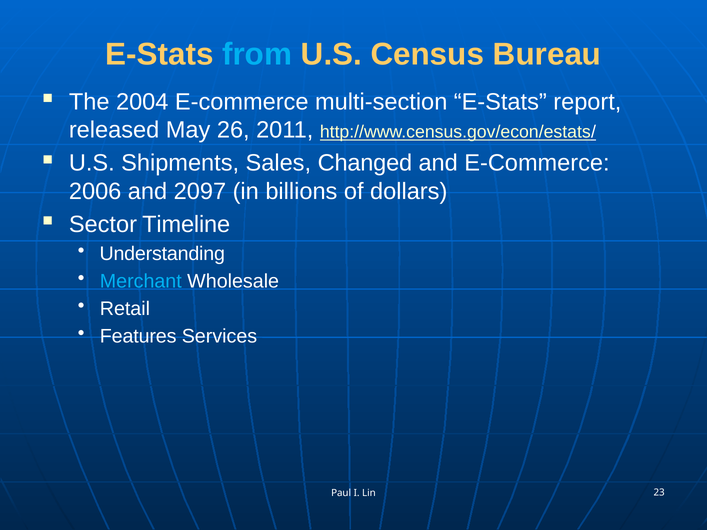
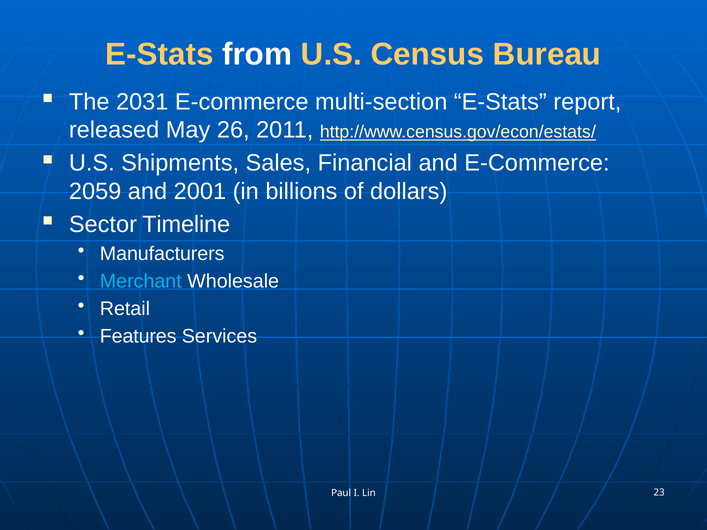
from colour: light blue -> white
2004: 2004 -> 2031
Changed: Changed -> Financial
2006: 2006 -> 2059
2097: 2097 -> 2001
Understanding: Understanding -> Manufacturers
